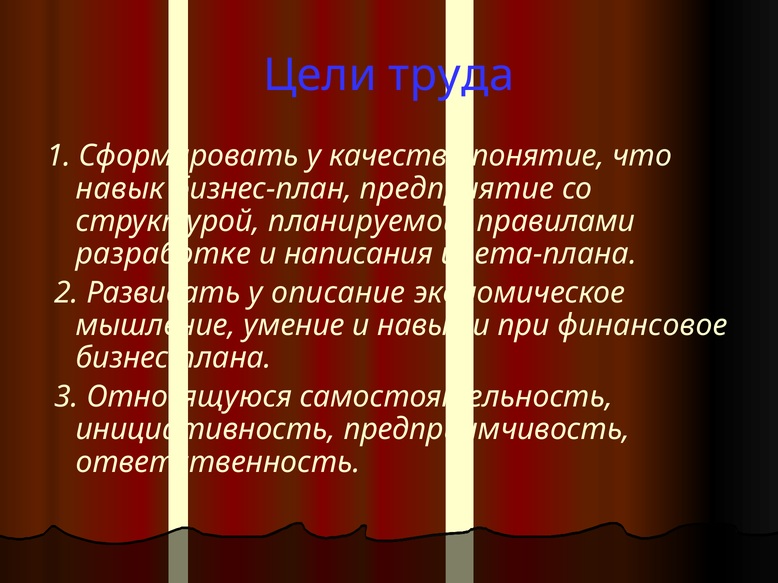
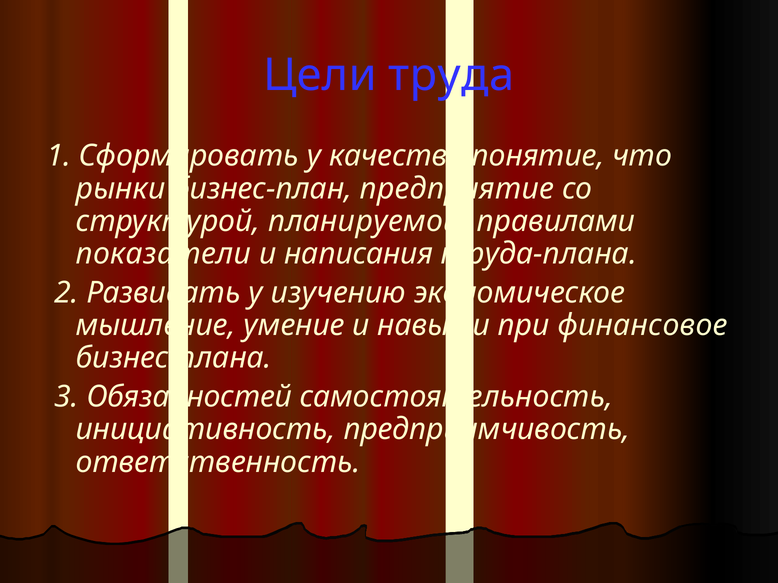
навык at (120, 189): навык -> рынки
разработке: разработке -> показатели
цвета-плана: цвета-плана -> труда-плана
описание: описание -> изучению
Относящуюся: Относящуюся -> Обязанностей
